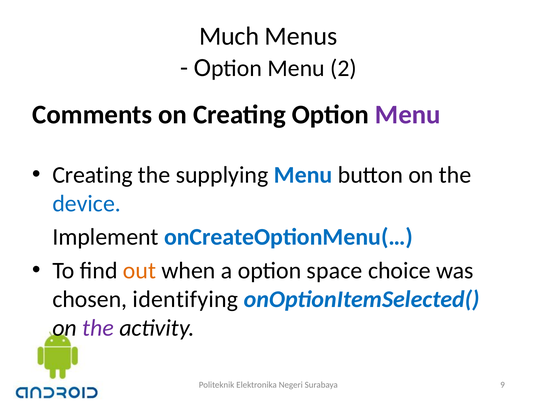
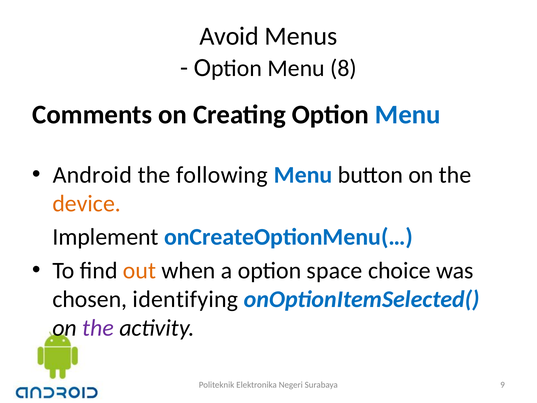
Much: Much -> Avoid
2: 2 -> 8
Menu at (408, 115) colour: purple -> blue
Creating at (93, 175): Creating -> Android
supplying: supplying -> following
device colour: blue -> orange
